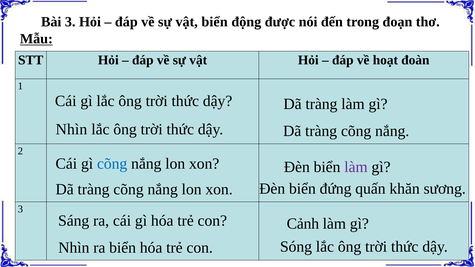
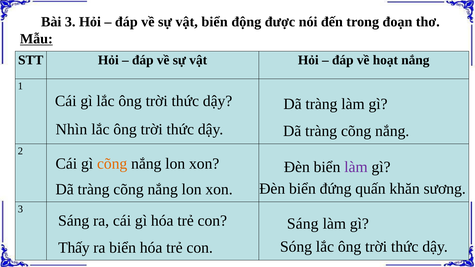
hoạt đoàn: đoàn -> nắng
cõng at (112, 164) colour: blue -> orange
Cảnh at (303, 224): Cảnh -> Sáng
Nhìn at (74, 247): Nhìn -> Thấy
